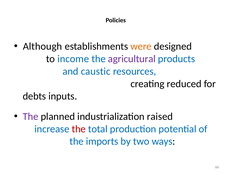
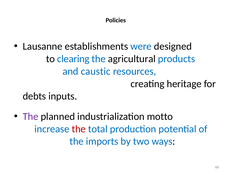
Although: Although -> Lausanne
were colour: orange -> blue
income: income -> clearing
agricultural colour: purple -> black
reduced: reduced -> heritage
raised: raised -> motto
